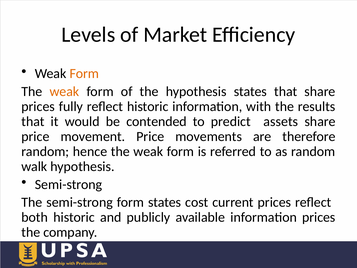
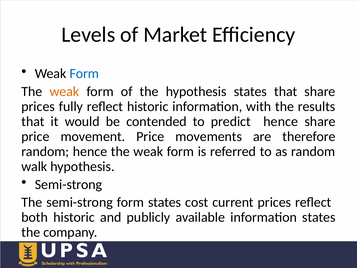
Form at (84, 74) colour: orange -> blue
predict assets: assets -> hence
information prices: prices -> states
